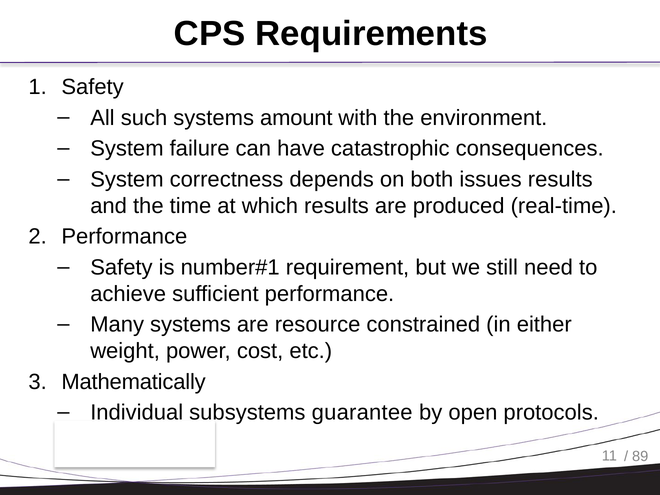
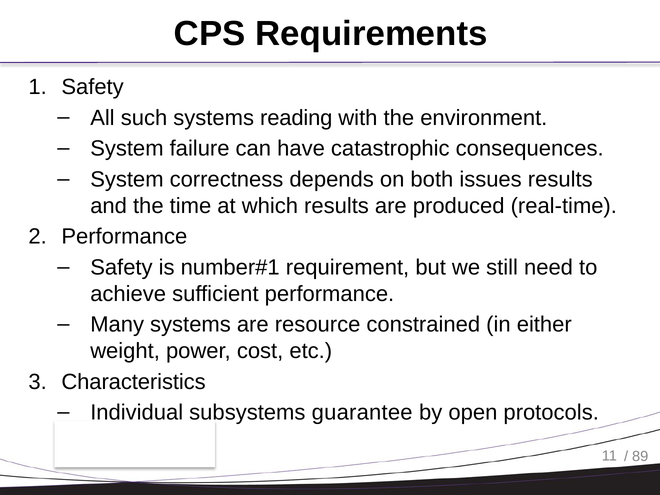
amount: amount -> reading
Mathematically: Mathematically -> Characteristics
